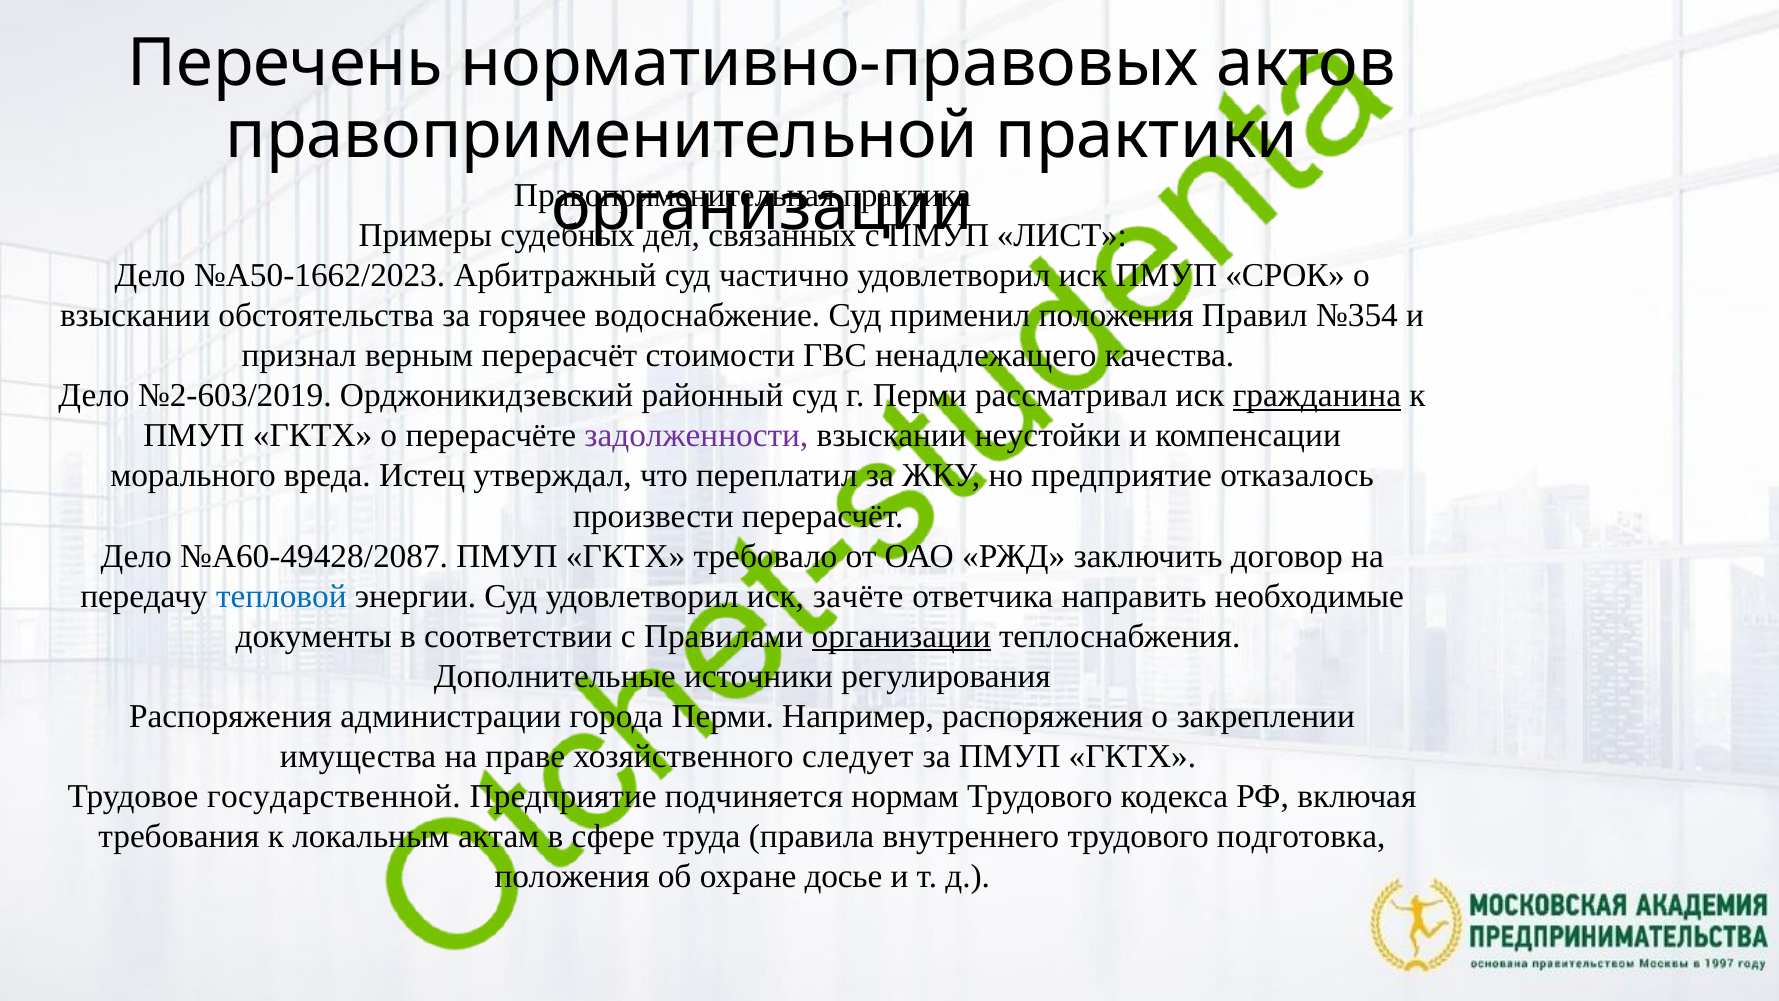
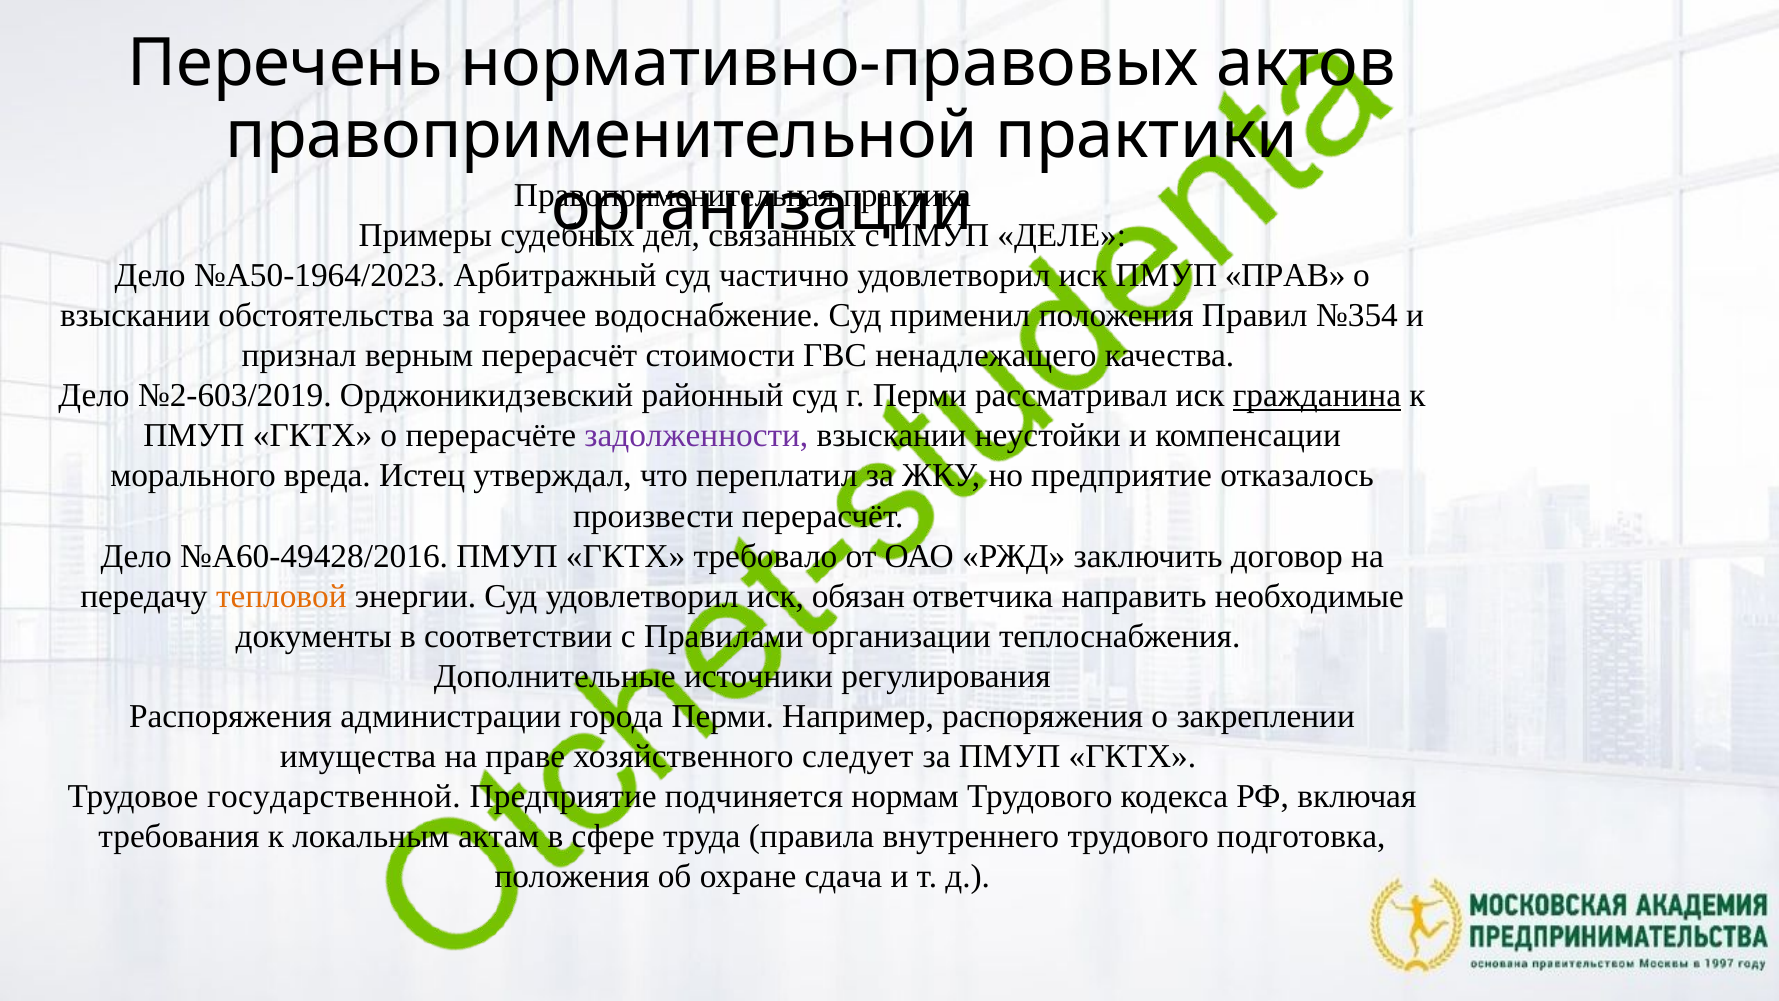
ЛИСТ: ЛИСТ -> ДЕЛЕ
№А50-1662/2023: №А50-1662/2023 -> №А50-1964/2023
СРОК: СРОК -> ПРАВ
№А60-49428/2087: №А60-49428/2087 -> №А60-49428/2016
тепловой colour: blue -> orange
зачёте: зачёте -> обязан
организации at (901, 636) underline: present -> none
досье: досье -> сдача
